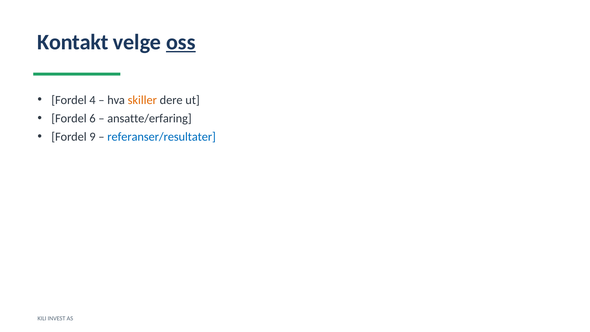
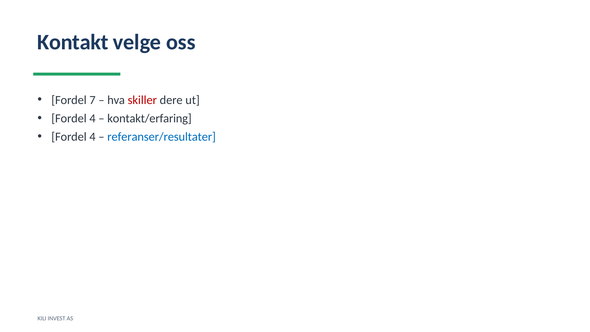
oss underline: present -> none
4: 4 -> 7
skiller colour: orange -> red
6 at (93, 118): 6 -> 4
ansatte/erfaring: ansatte/erfaring -> kontakt/erfaring
9 at (93, 137): 9 -> 4
